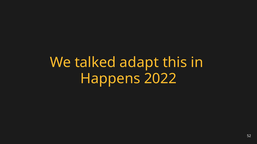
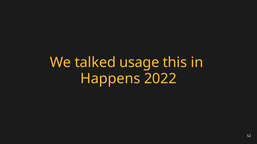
adapt: adapt -> usage
